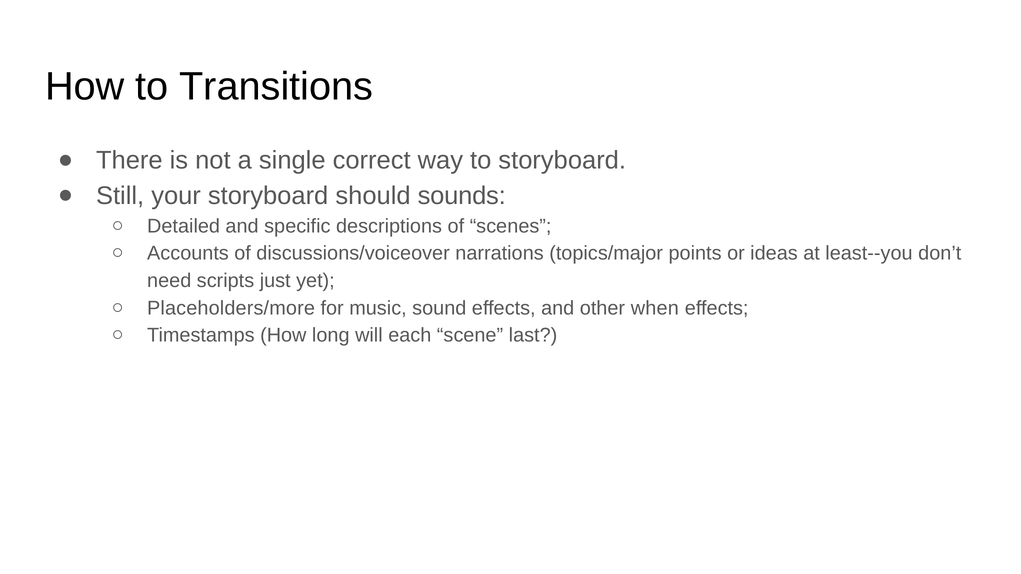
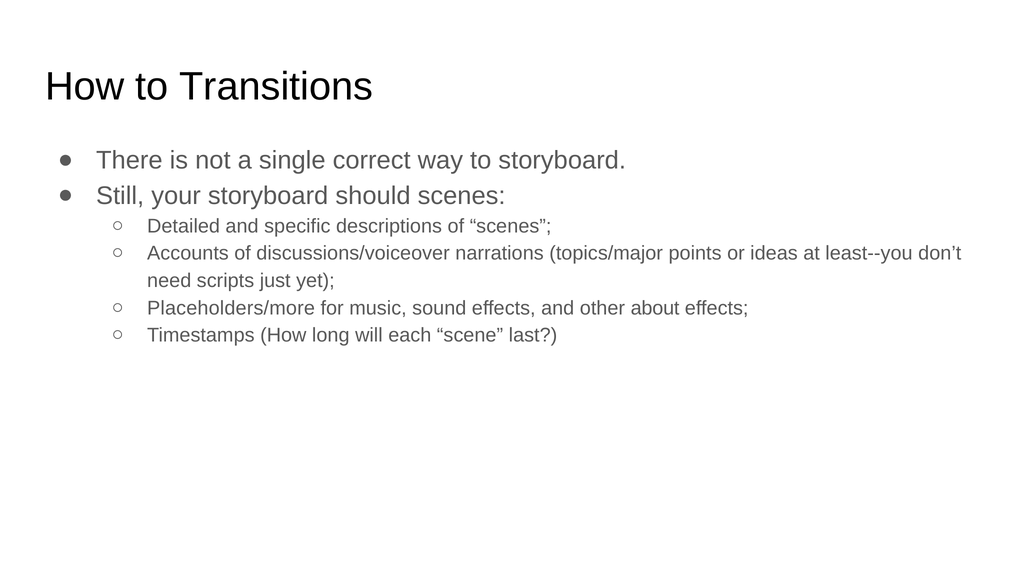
should sounds: sounds -> scenes
when: when -> about
